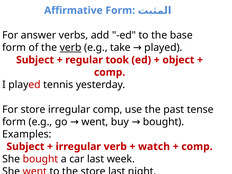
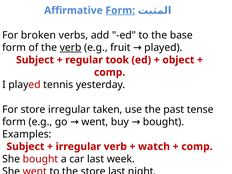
Form at (120, 10) underline: none -> present
answer: answer -> broken
take: take -> fruit
irregular comp: comp -> taken
